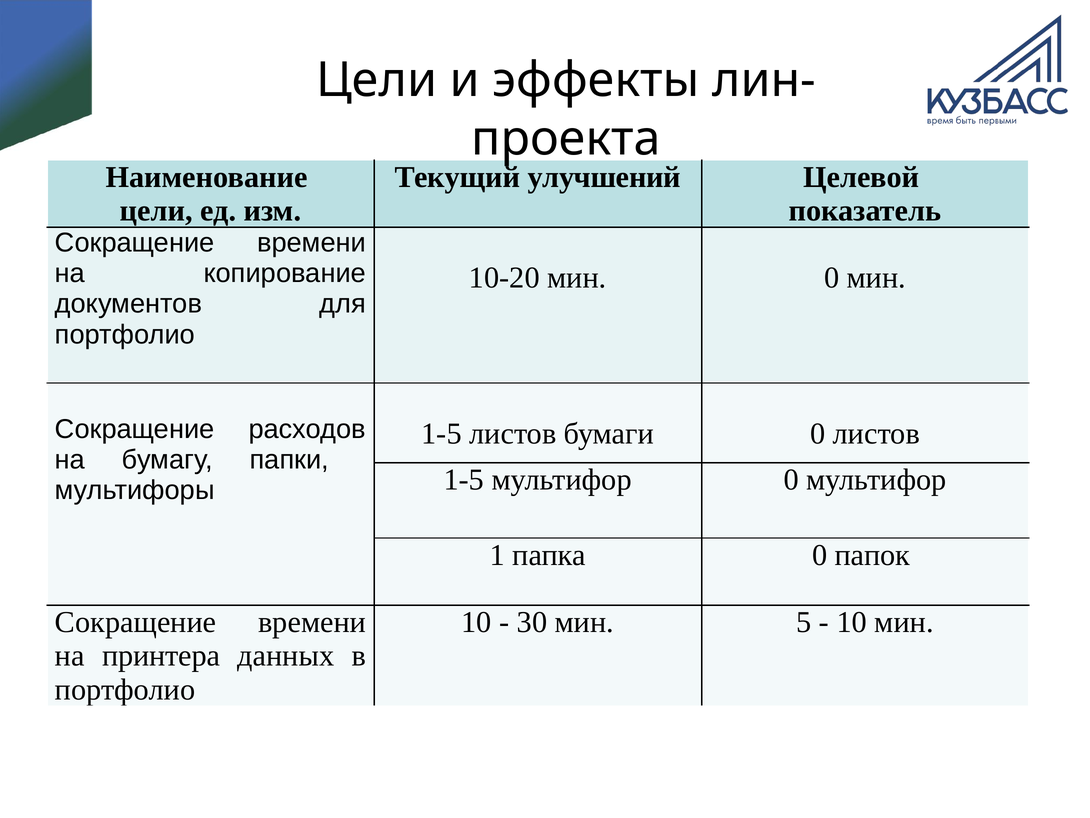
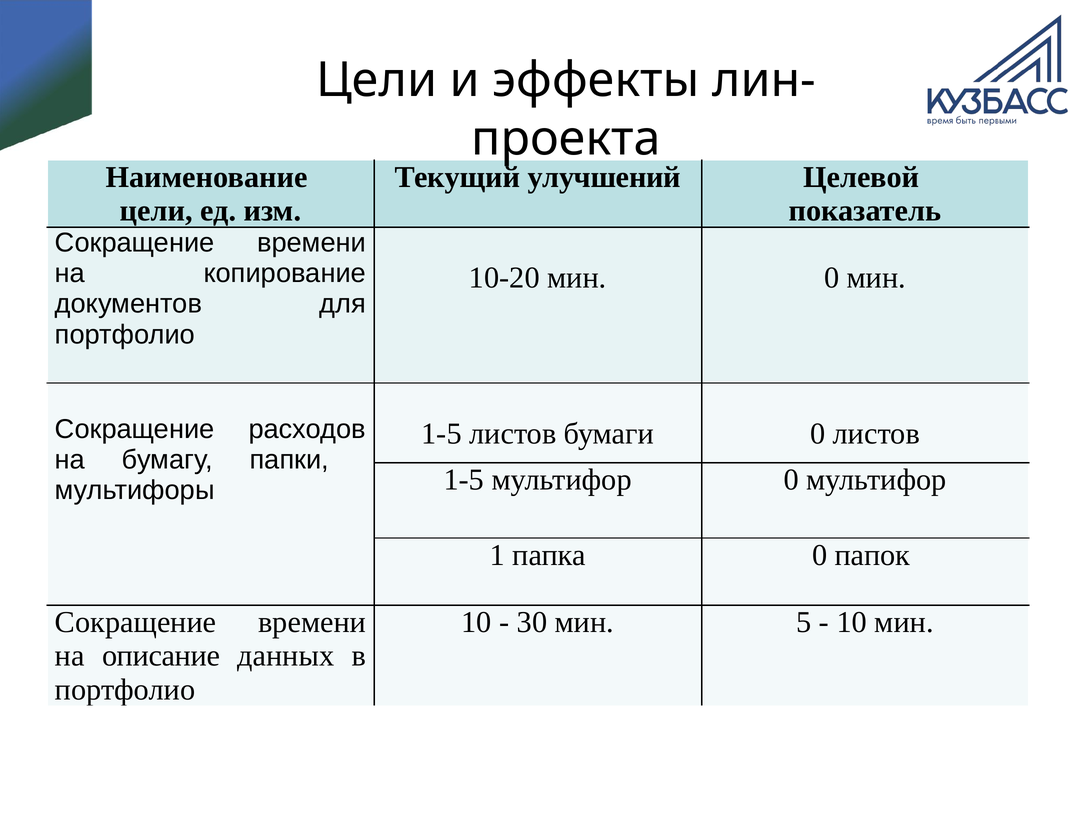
принтера: принтера -> описание
